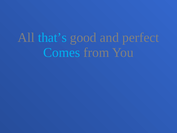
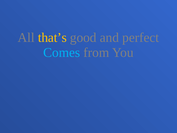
that’s colour: light blue -> yellow
